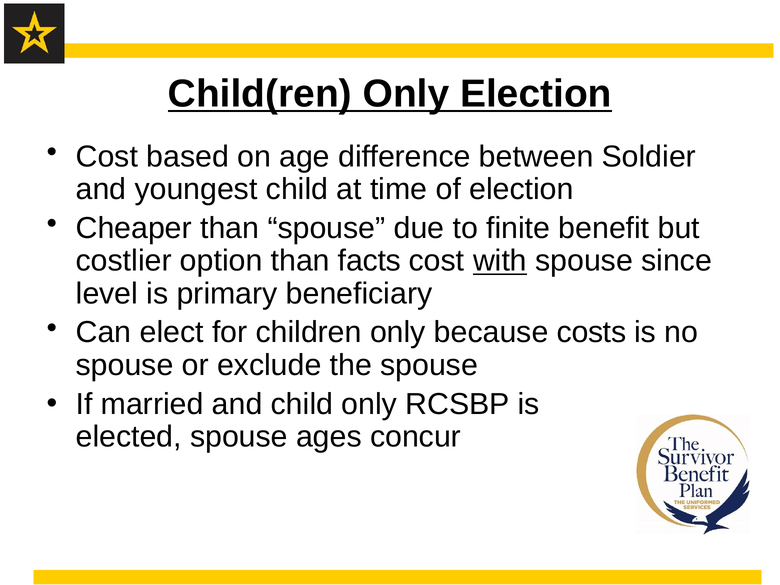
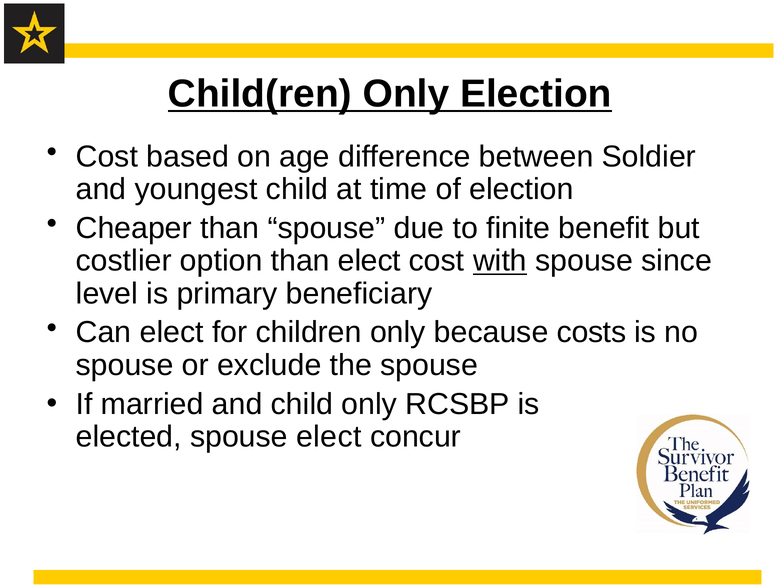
than facts: facts -> elect
spouse ages: ages -> elect
